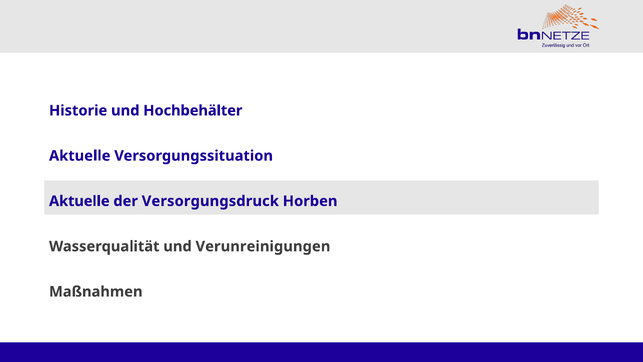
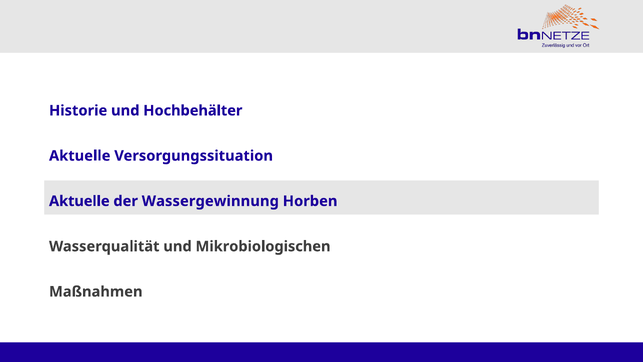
Versorgungsdruck: Versorgungsdruck -> Wassergewinnung
Verunreinigungen: Verunreinigungen -> Mikrobiologischen
